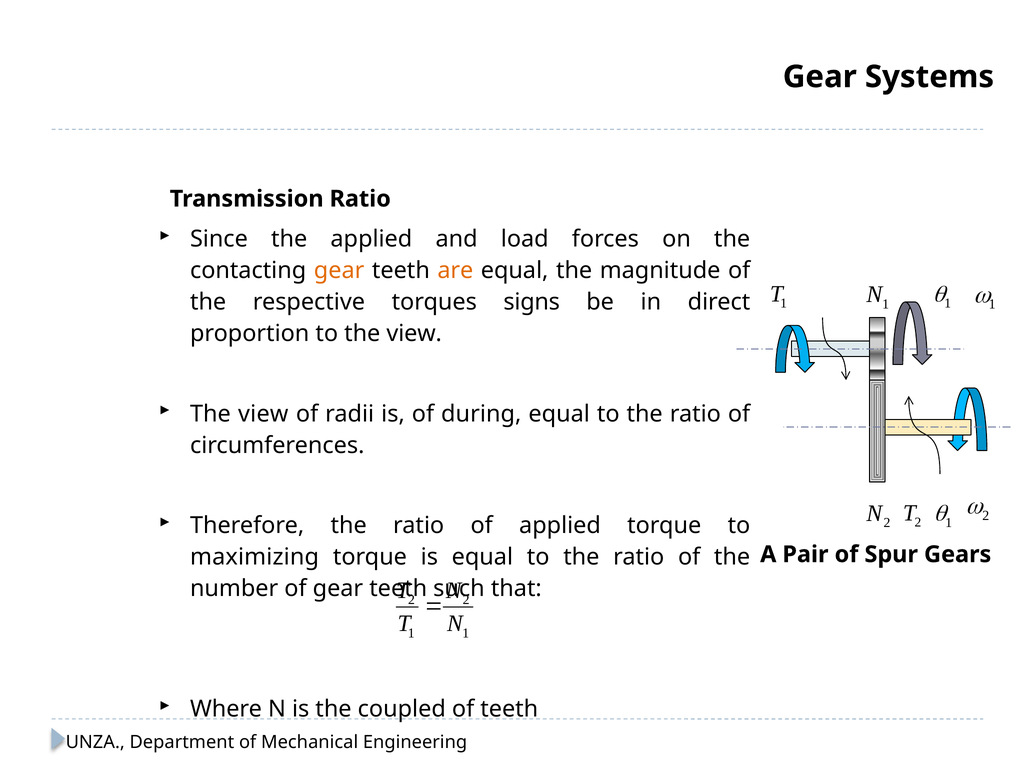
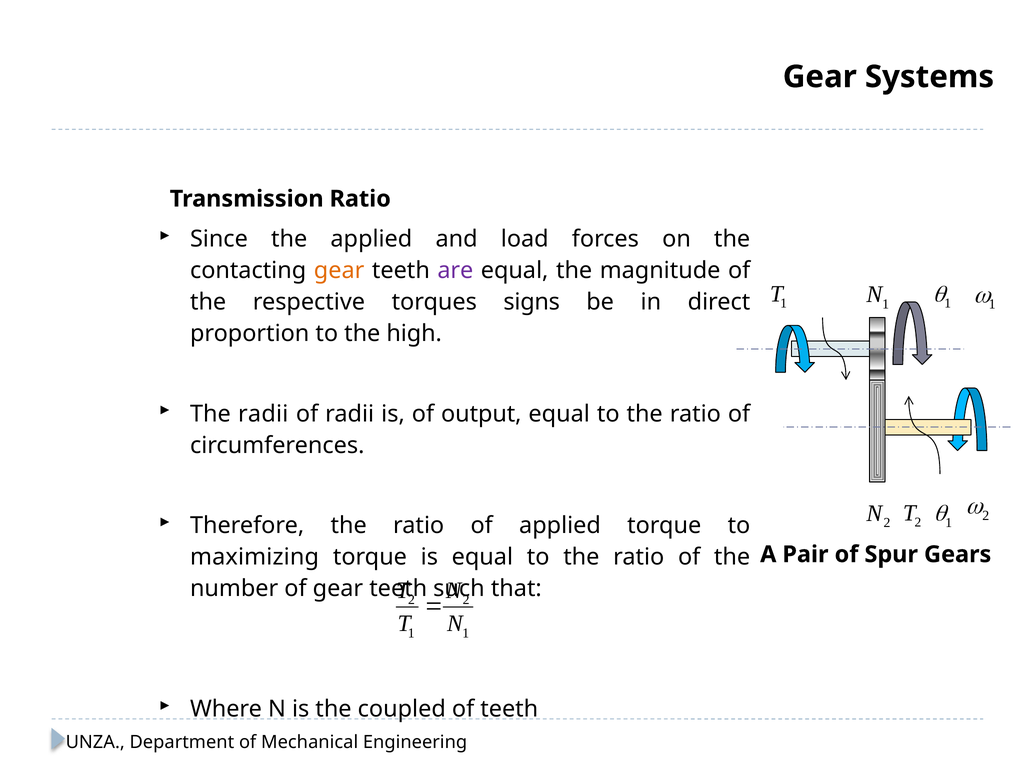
are colour: orange -> purple
to the view: view -> high
view at (263, 414): view -> radii
during: during -> output
